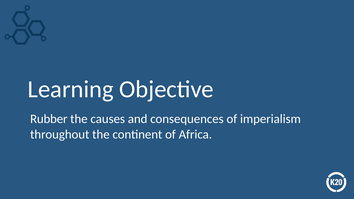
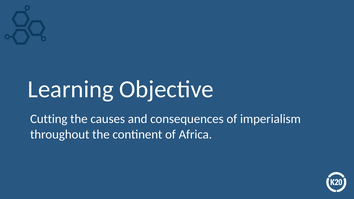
Rubber: Rubber -> Cutting
